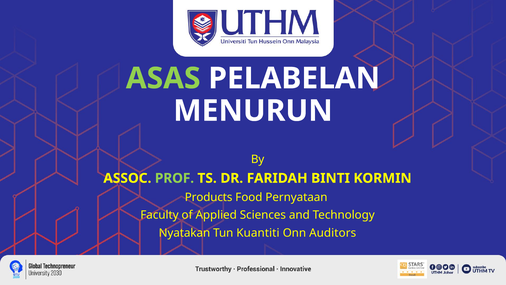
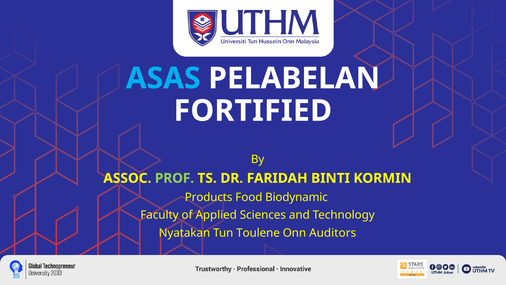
ASAS colour: light green -> light blue
MENURUN: MENURUN -> FORTIFIED
Pernyataan: Pernyataan -> Biodynamic
Kuantiti: Kuantiti -> Toulene
